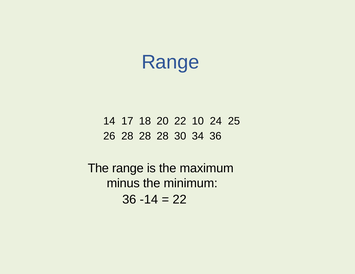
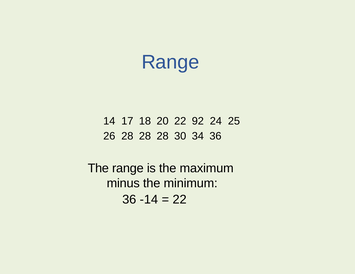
10: 10 -> 92
